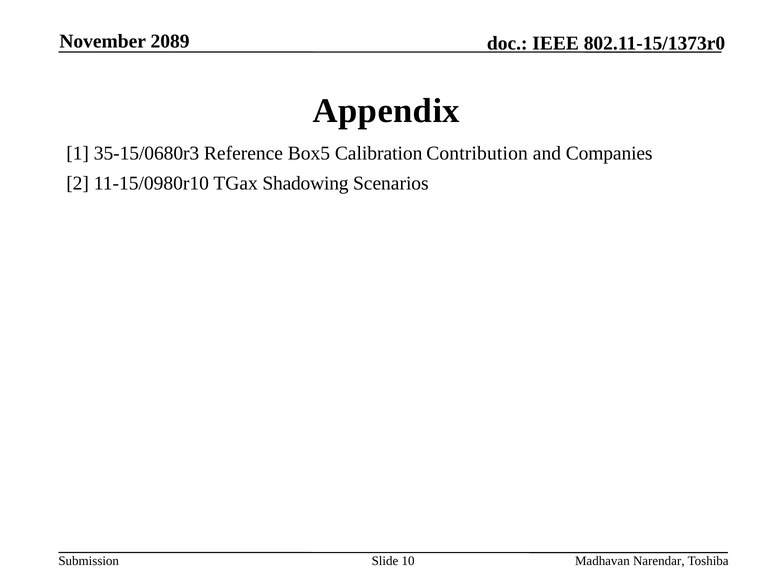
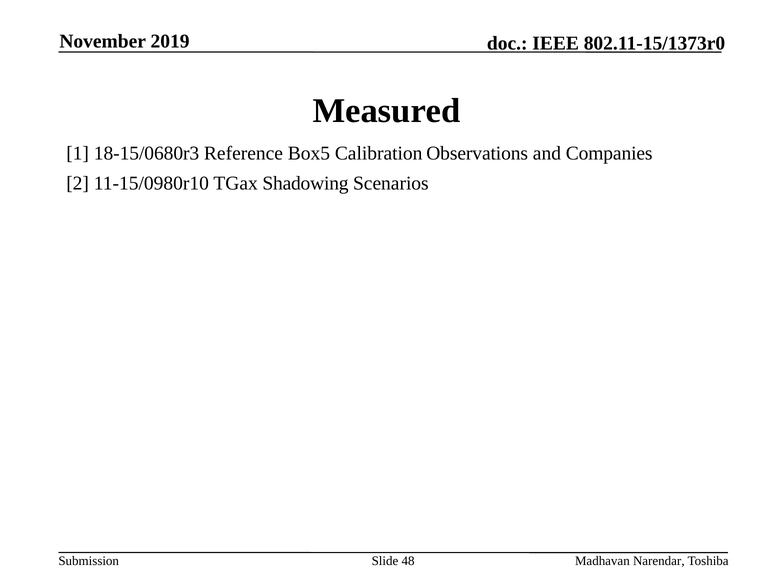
2089: 2089 -> 2019
Appendix: Appendix -> Measured
35-15/0680r3: 35-15/0680r3 -> 18-15/0680r3
Contribution: Contribution -> Observations
10: 10 -> 48
